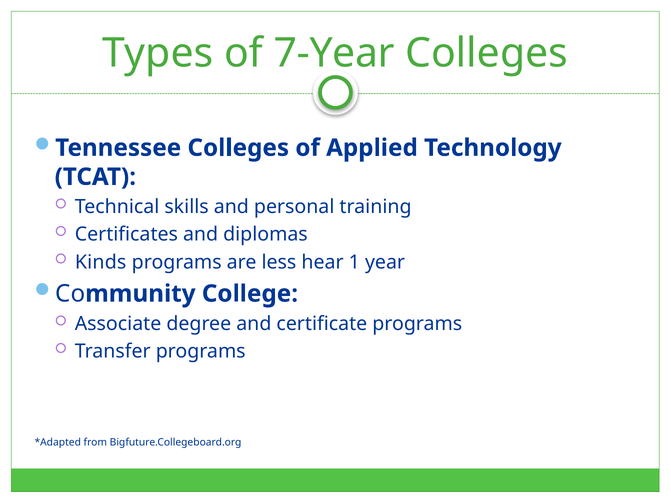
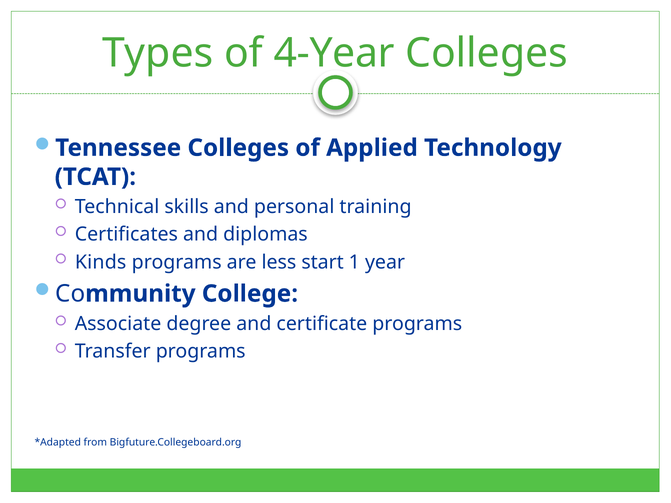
7-Year: 7-Year -> 4-Year
hear: hear -> start
